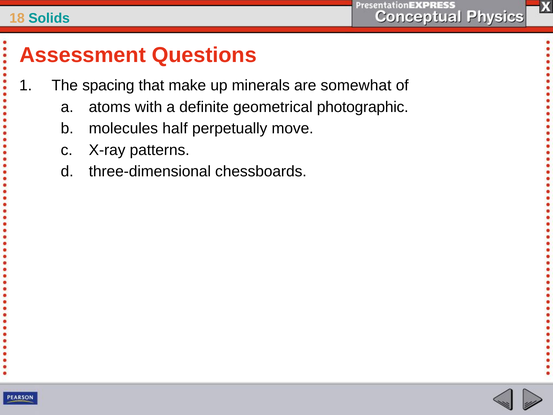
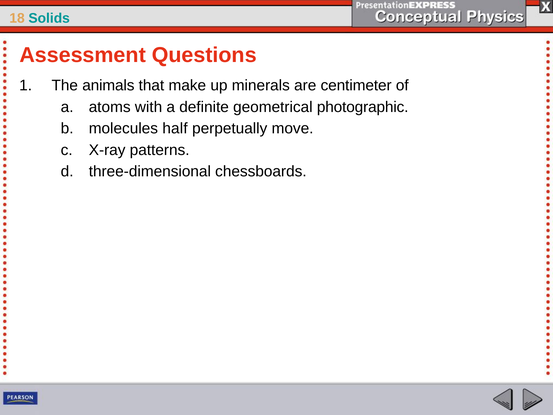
spacing: spacing -> animals
somewhat: somewhat -> centimeter
